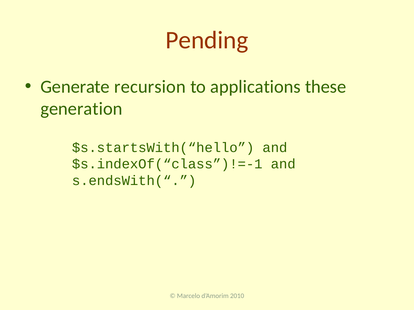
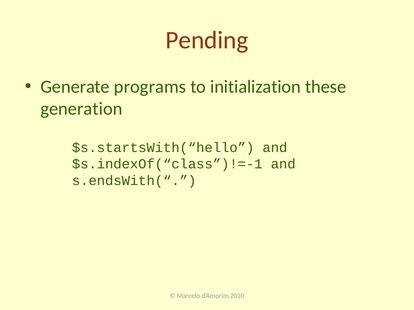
recursion: recursion -> programs
applications: applications -> initialization
